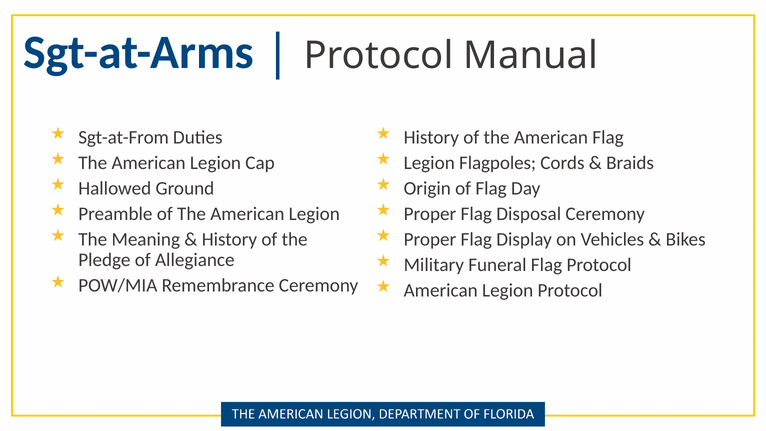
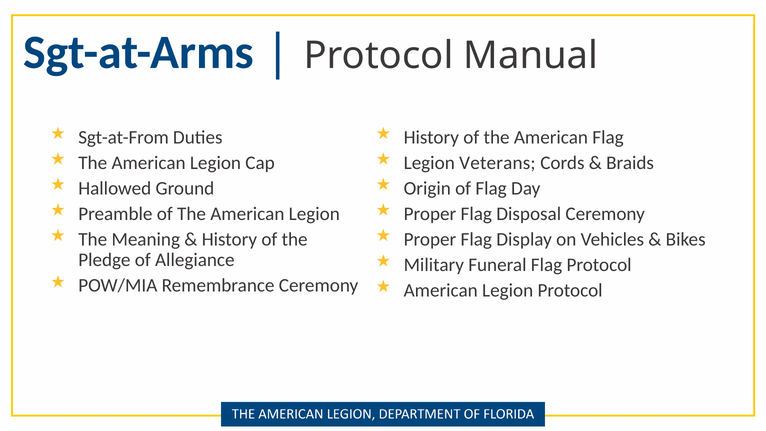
Flagpoles: Flagpoles -> Veterans
